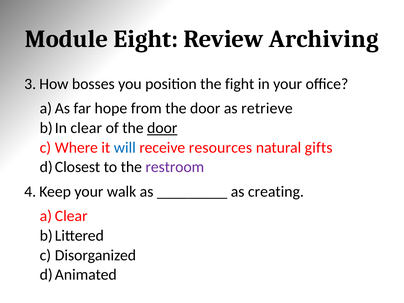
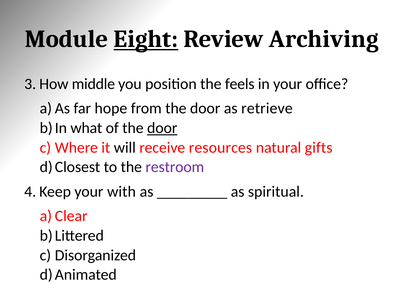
Eight underline: none -> present
bosses: bosses -> middle
fight: fight -> feels
clear: clear -> what
will colour: blue -> black
walk: walk -> with
creating: creating -> spiritual
